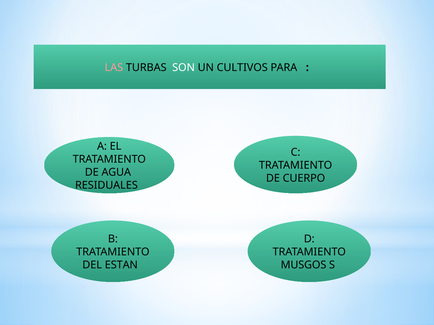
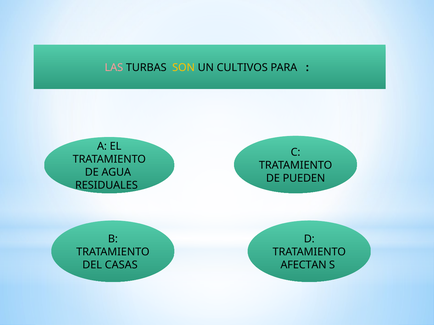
SON colour: white -> yellow
CUERPO: CUERPO -> PUEDEN
ESTAN: ESTAN -> CASAS
MUSGOS: MUSGOS -> AFECTAN
